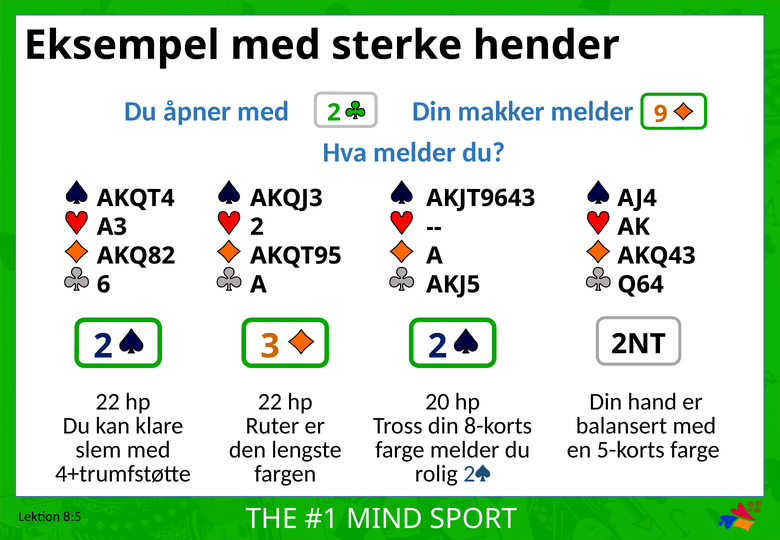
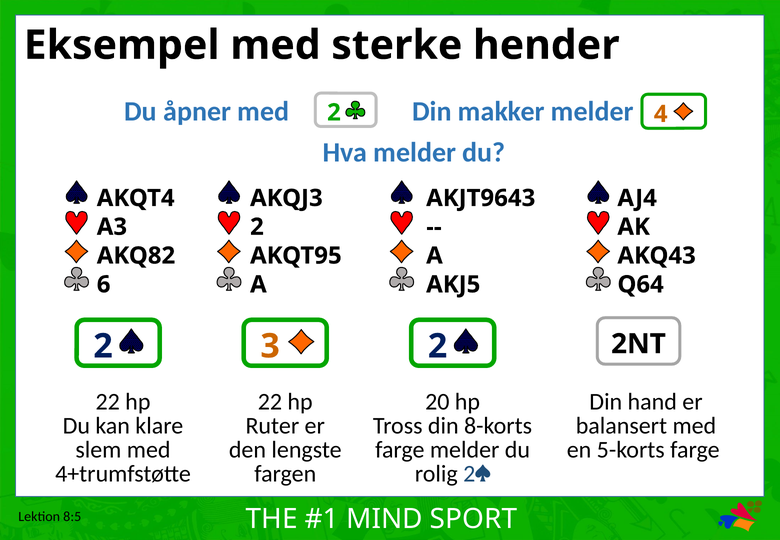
9: 9 -> 4
